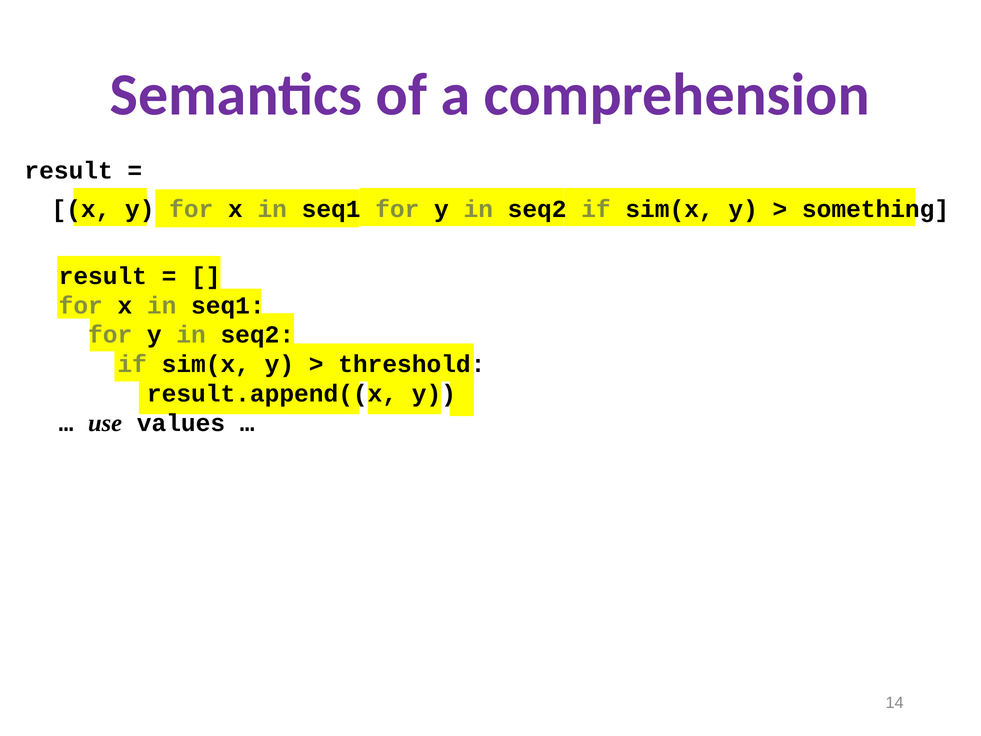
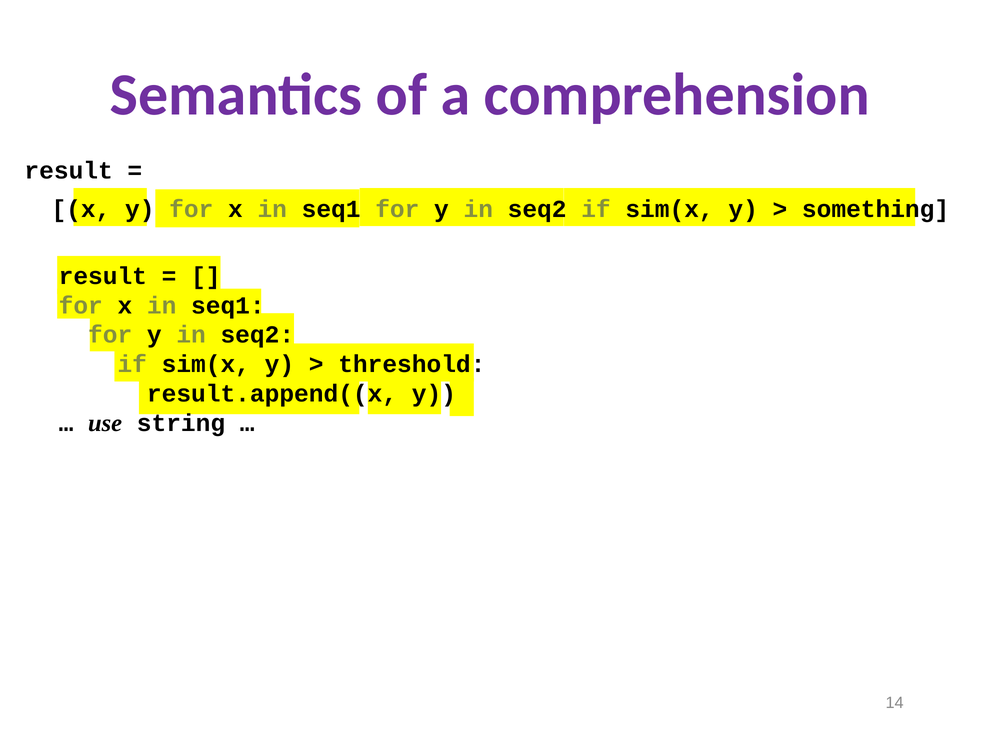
values: values -> string
